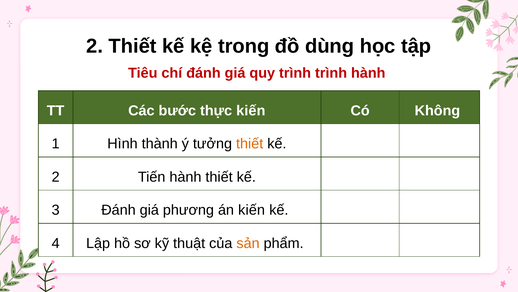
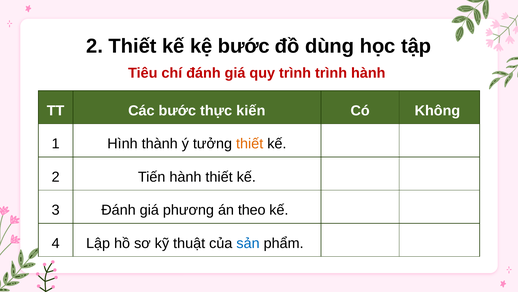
kệ trong: trong -> bước
án kiến: kiến -> theo
sản colour: orange -> blue
